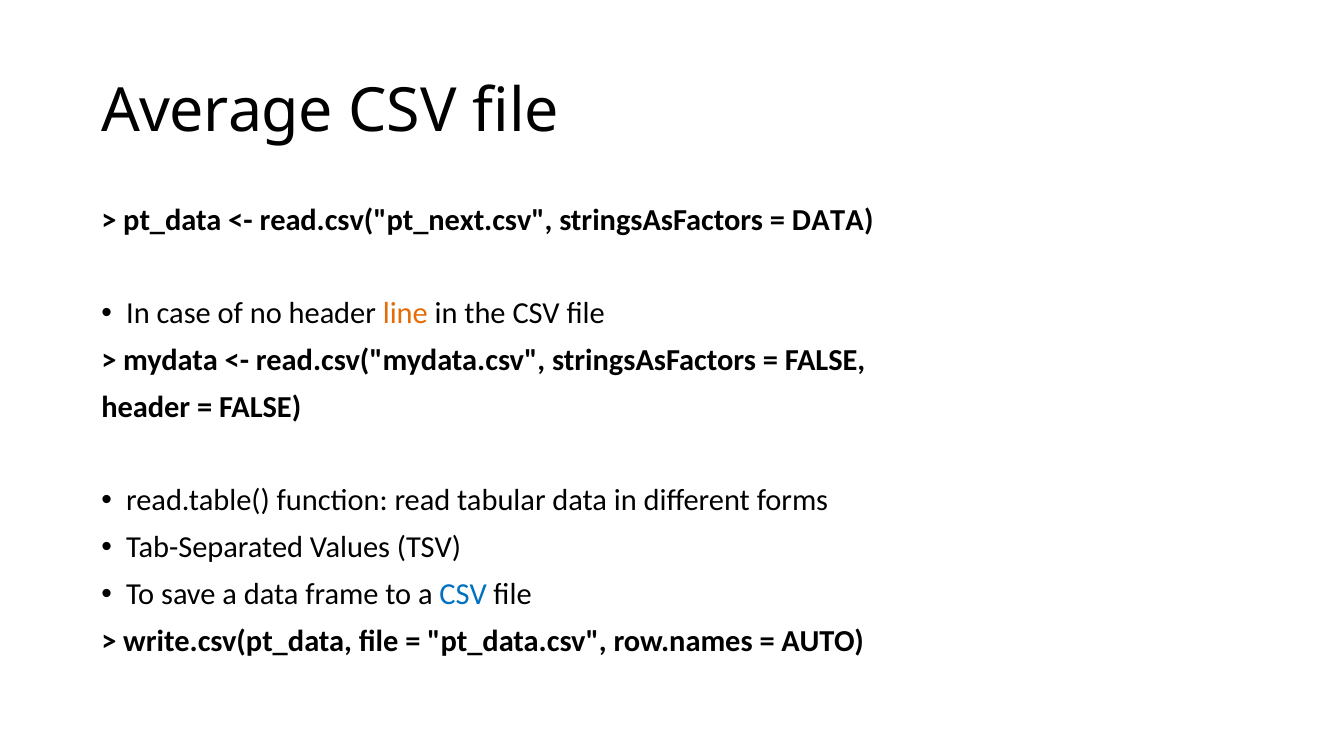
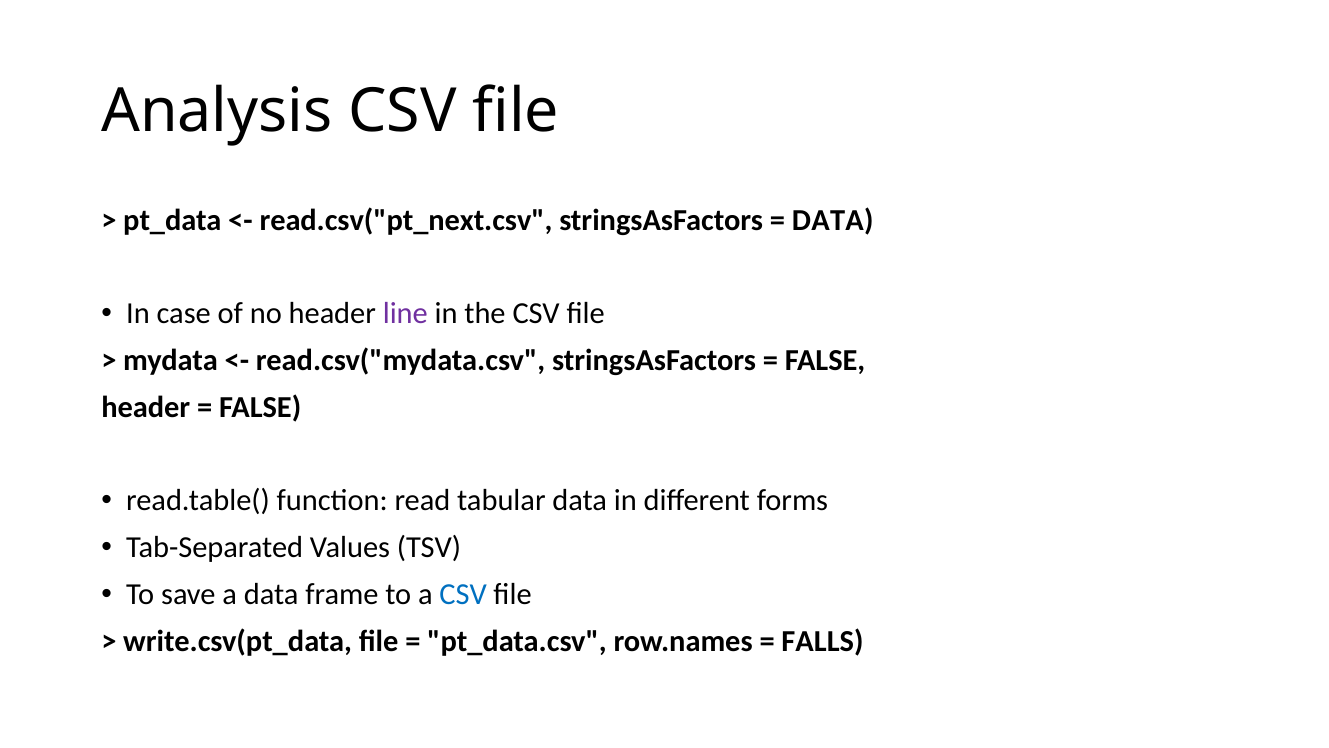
Average: Average -> Analysis
line colour: orange -> purple
AUTO: AUTO -> FALLS
